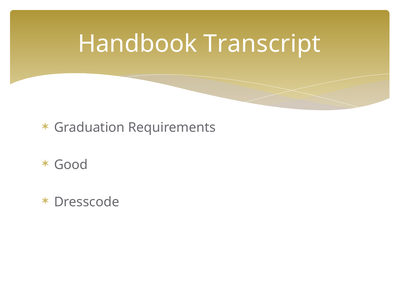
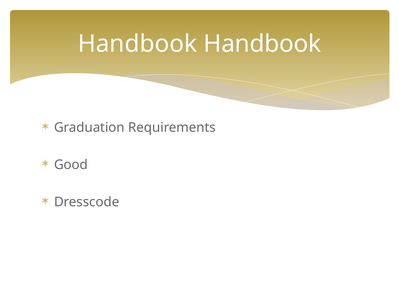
Handbook Transcript: Transcript -> Handbook
